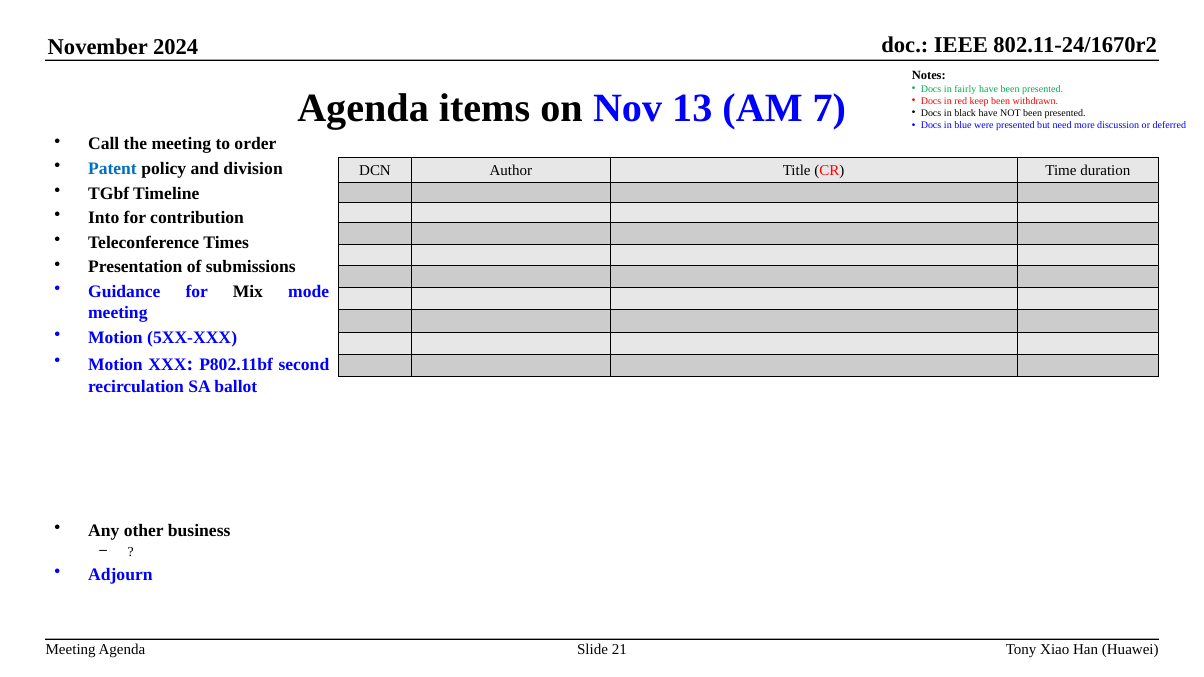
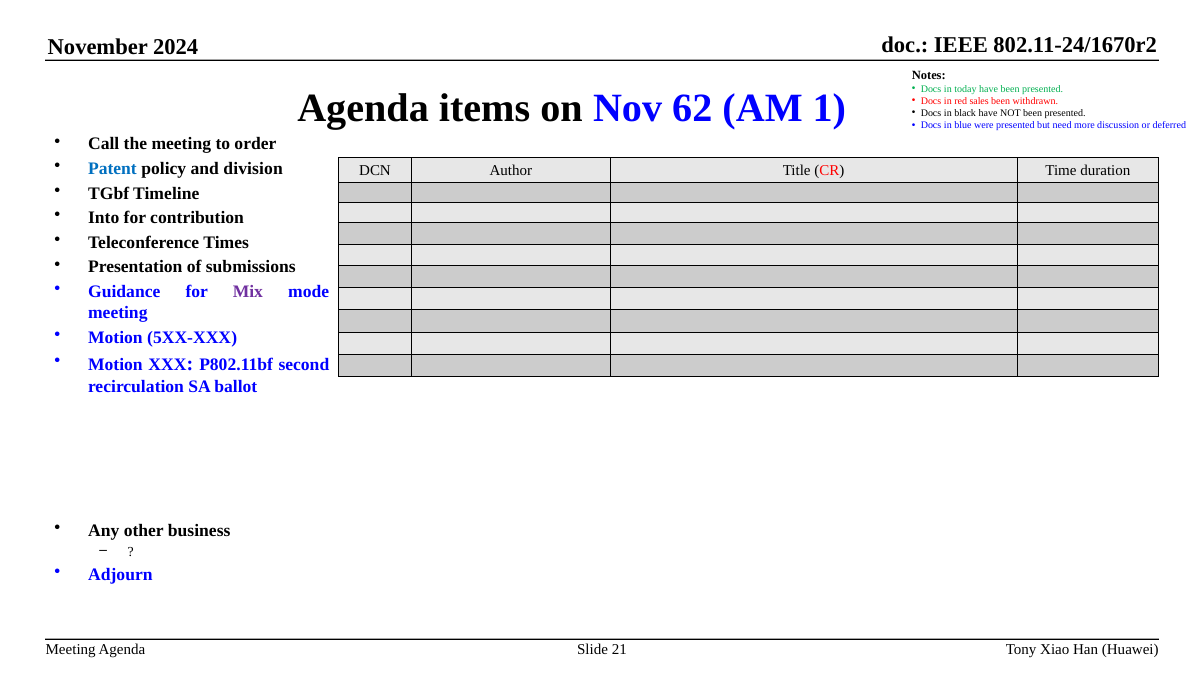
fairly: fairly -> today
13: 13 -> 62
7: 7 -> 1
keep: keep -> sales
Mix colour: black -> purple
